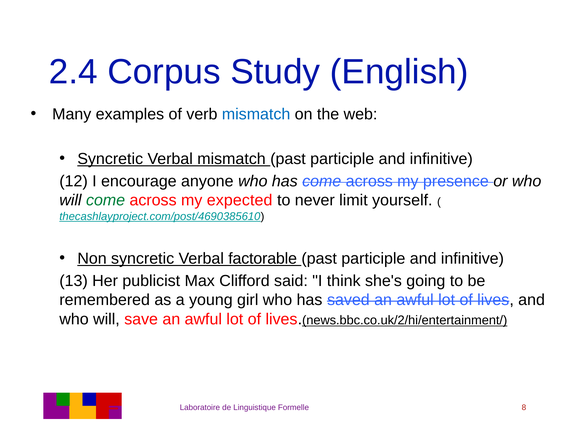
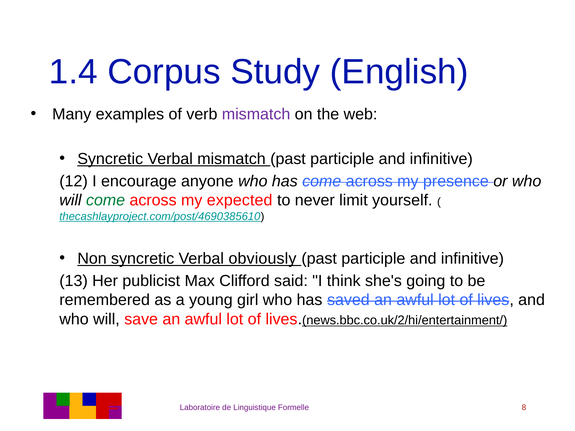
2.4: 2.4 -> 1.4
mismatch at (256, 114) colour: blue -> purple
factorable: factorable -> obviously
